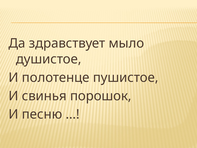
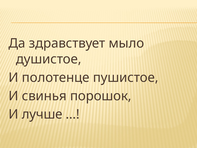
песню: песню -> лучше
